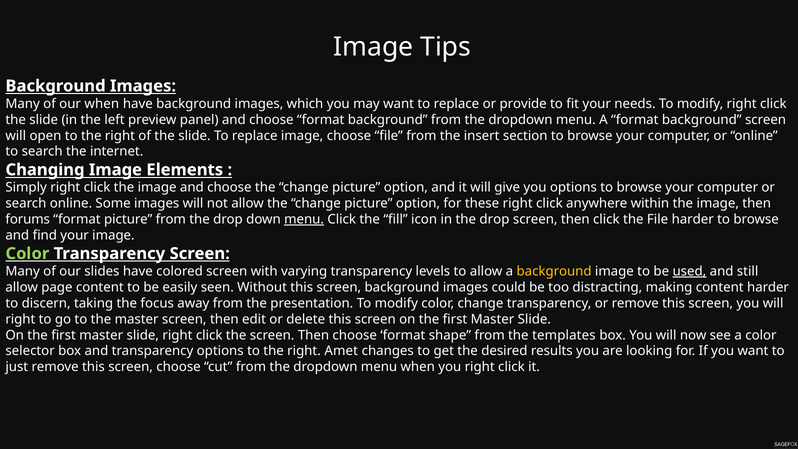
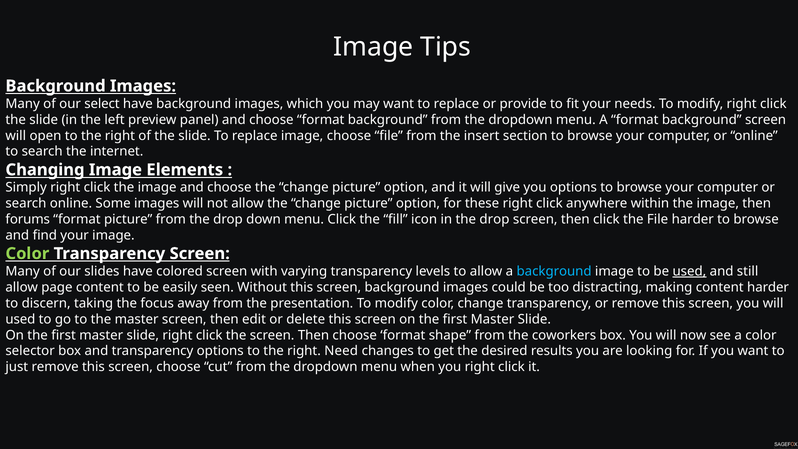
our when: when -> select
menu at (304, 219) underline: present -> none
background at (554, 271) colour: yellow -> light blue
right at (20, 319): right -> used
templates: templates -> coworkers
Amet: Amet -> Need
